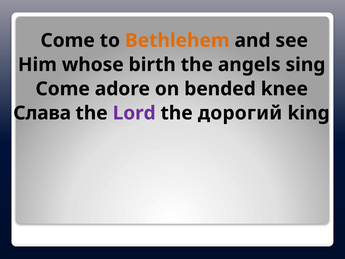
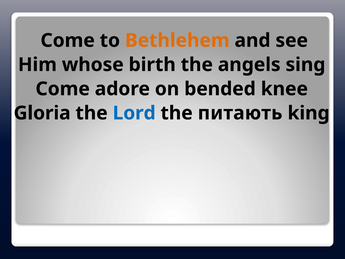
Слава: Слава -> Gloria
Lord colour: purple -> blue
дорогий: дорогий -> питають
